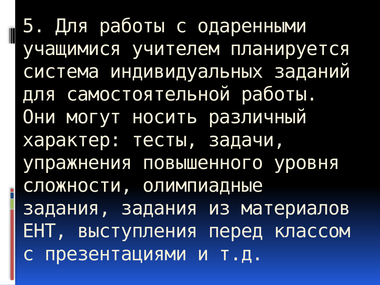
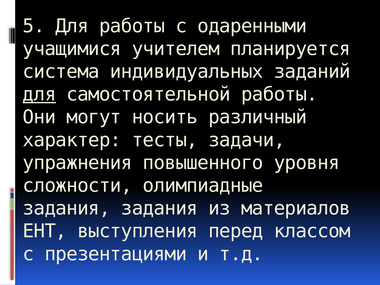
для at (39, 94) underline: none -> present
